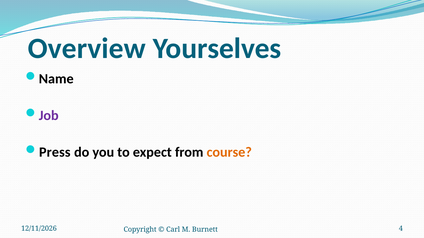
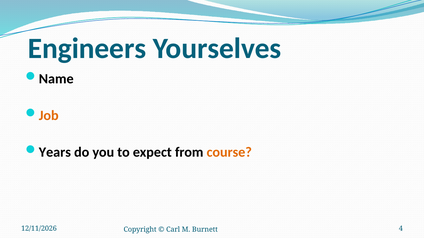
Overview: Overview -> Engineers
Job colour: purple -> orange
Press: Press -> Years
